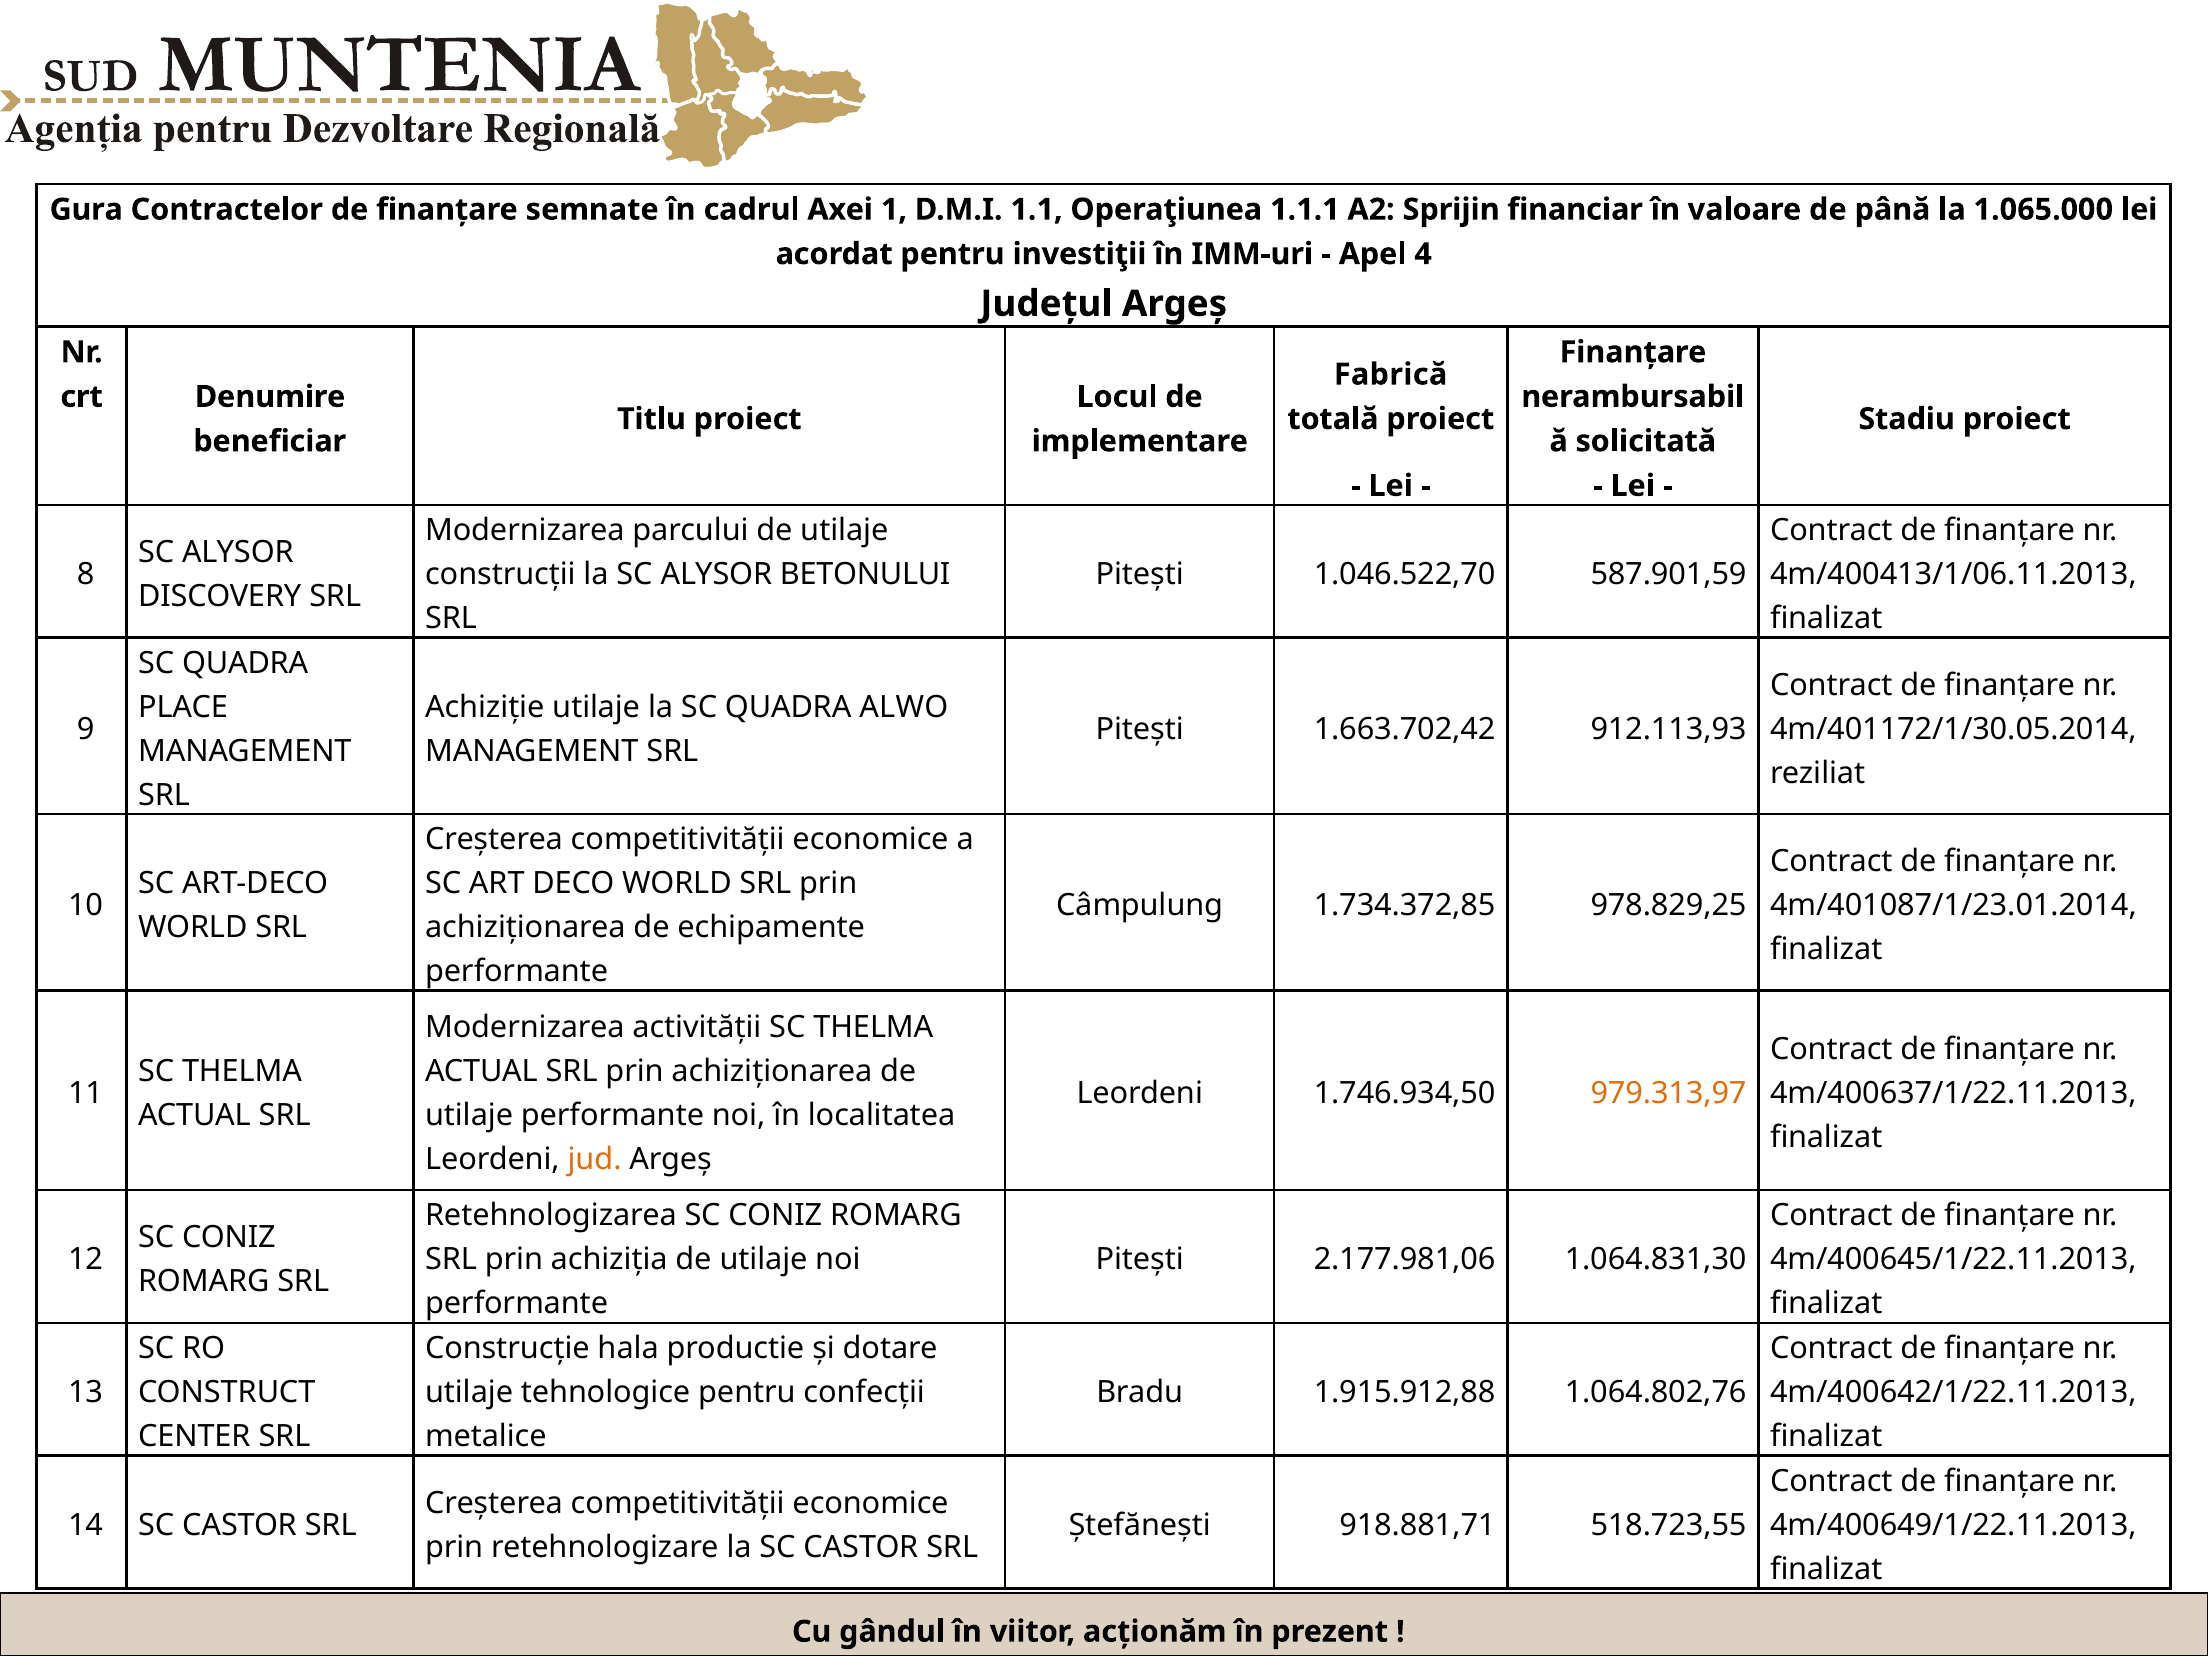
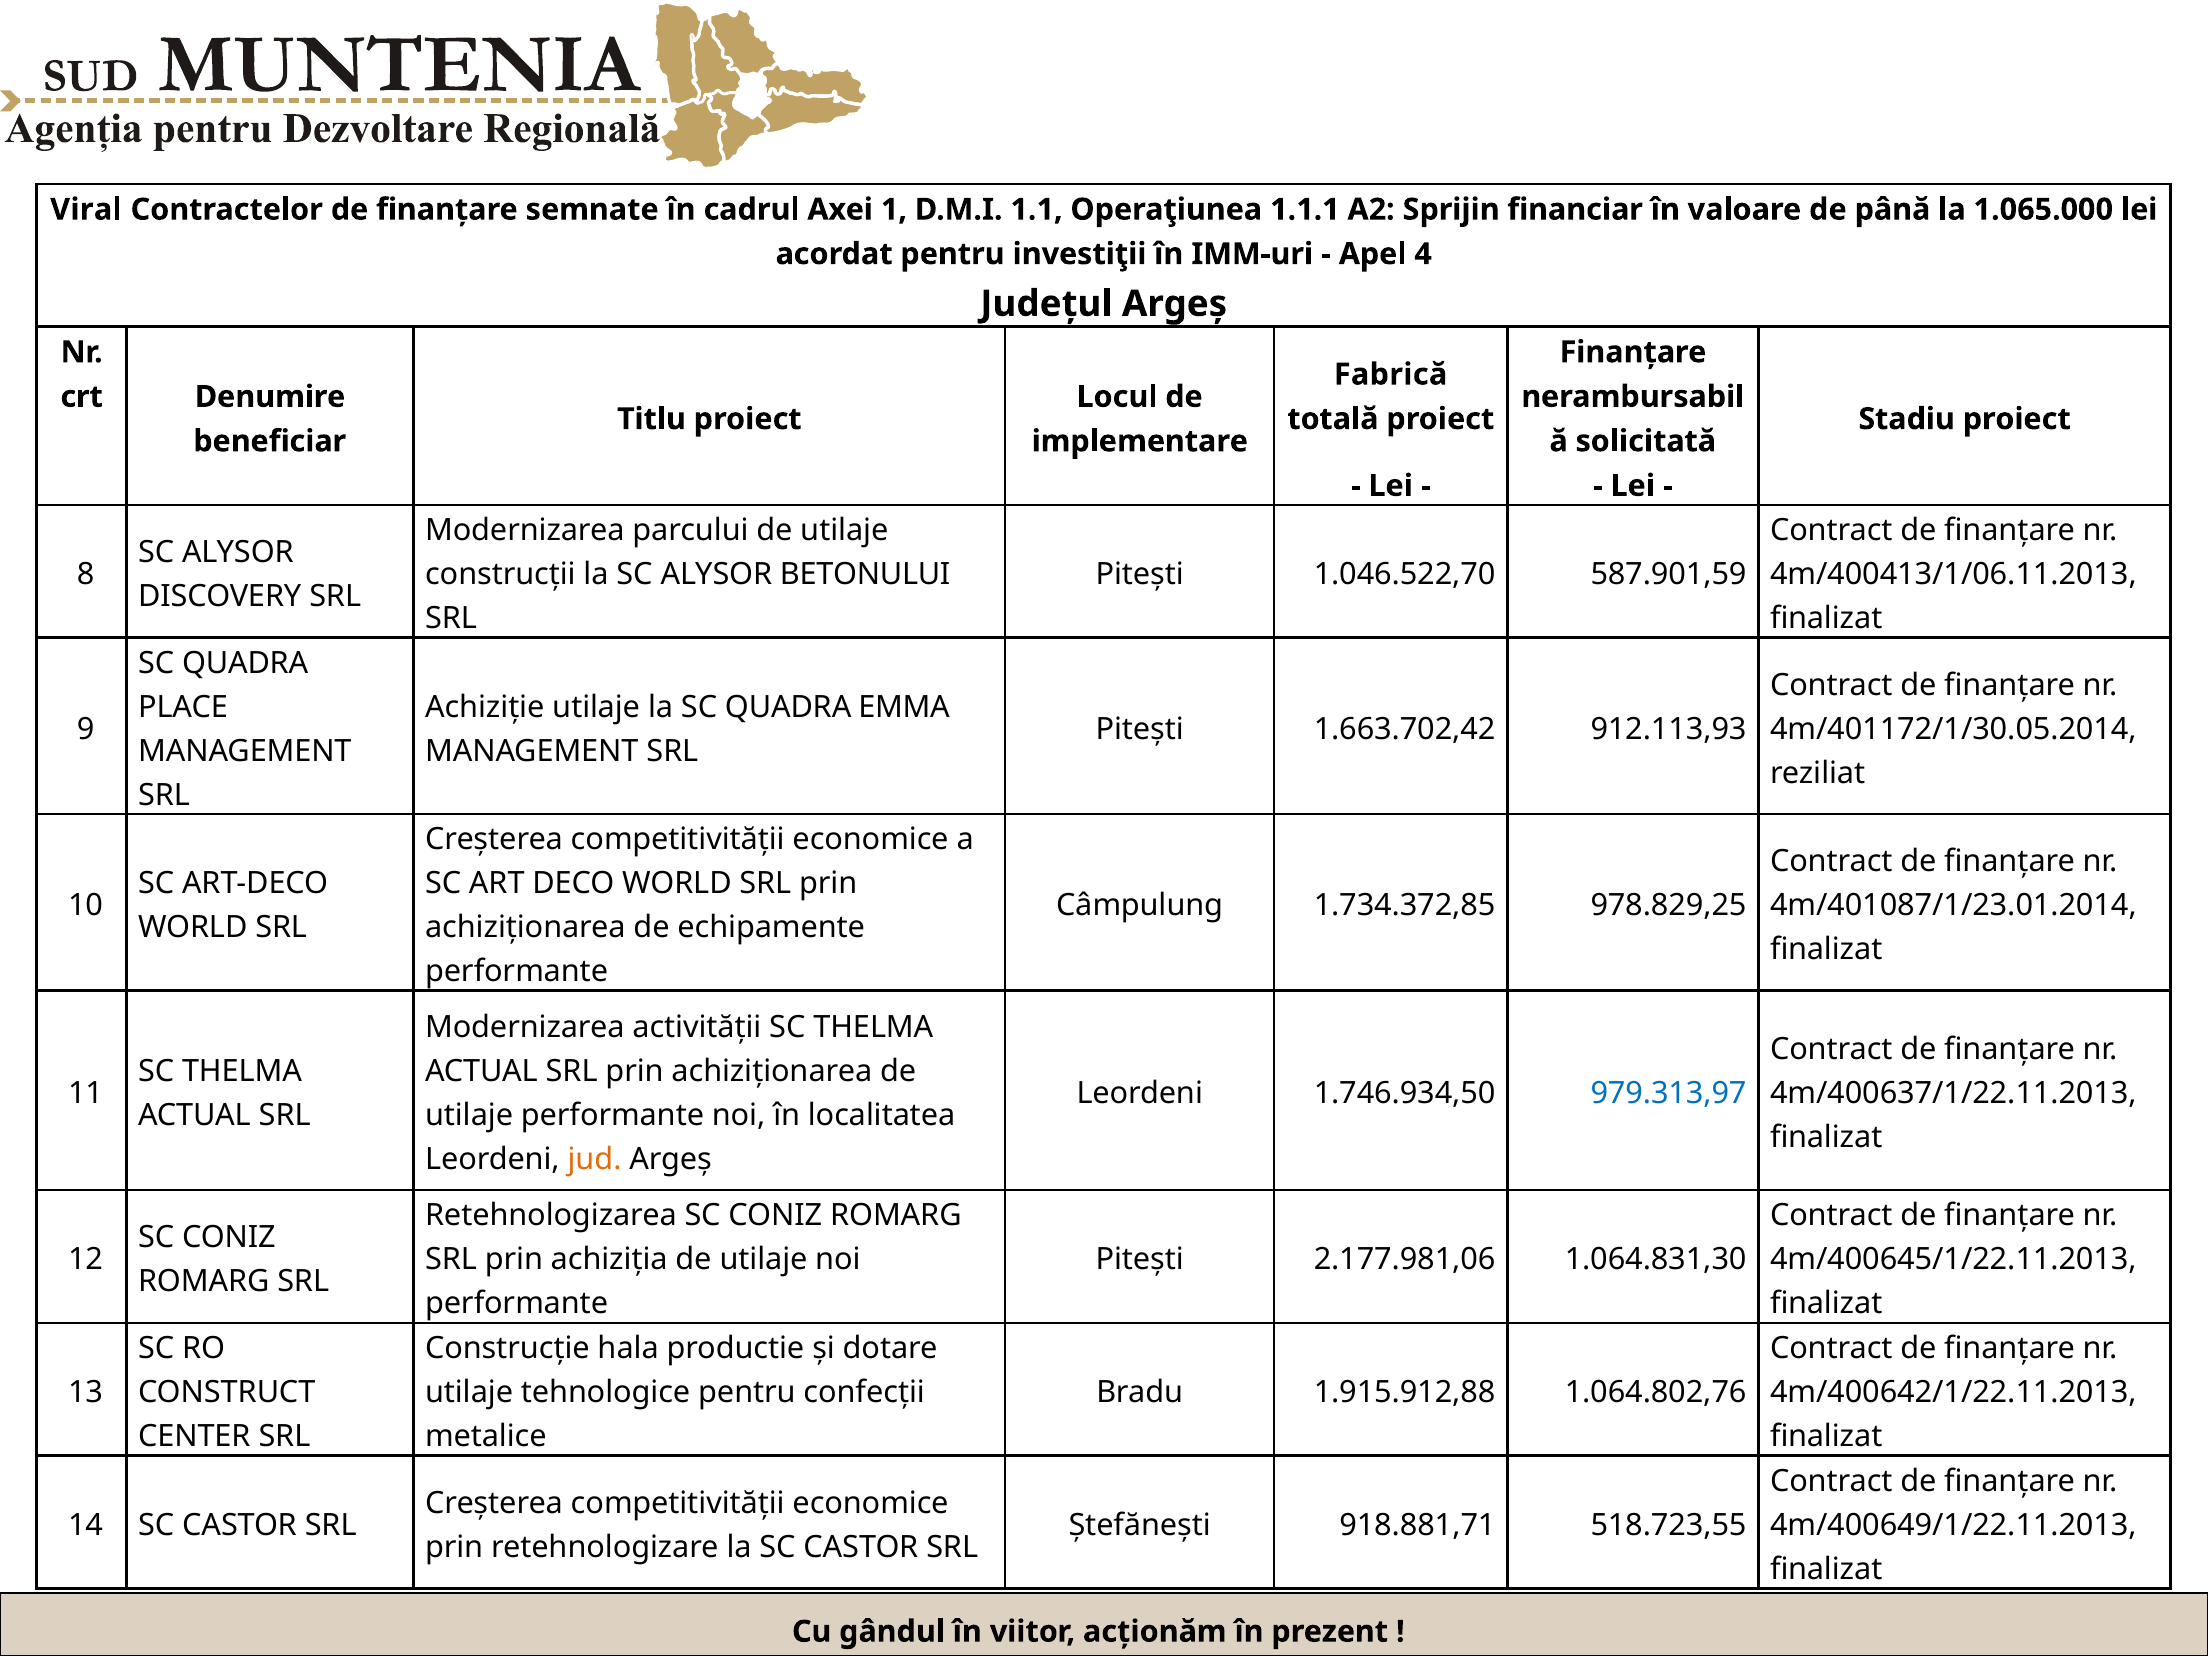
Gura: Gura -> Viral
ALWO: ALWO -> EMMA
979.313,97 colour: orange -> blue
